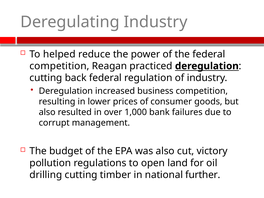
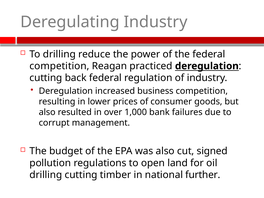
To helped: helped -> drilling
victory: victory -> signed
